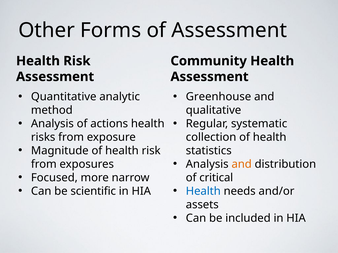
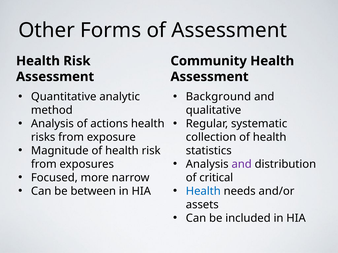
Greenhouse: Greenhouse -> Background
and at (242, 164) colour: orange -> purple
scientific: scientific -> between
